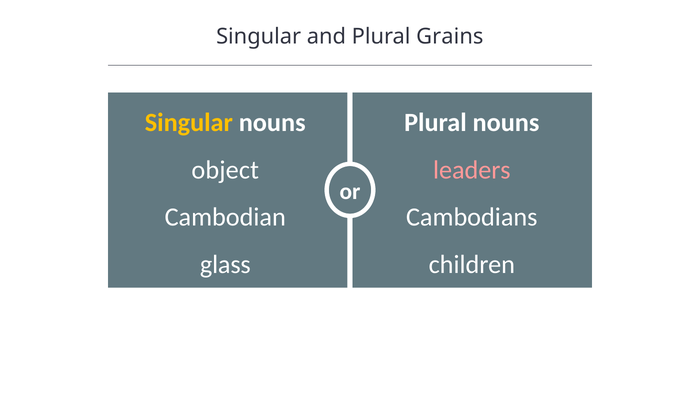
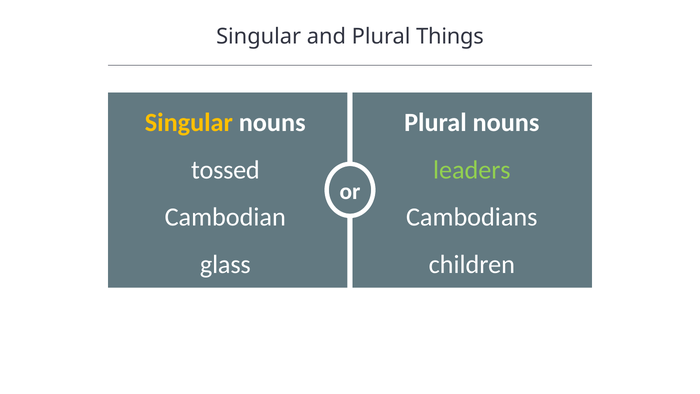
Grains: Grains -> Things
object: object -> tossed
leaders colour: pink -> light green
